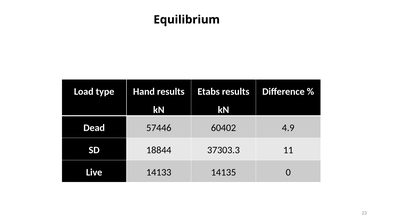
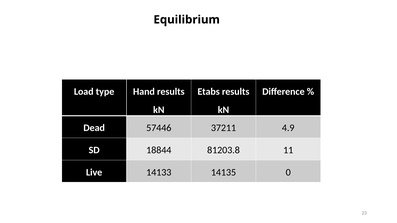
60402: 60402 -> 37211
37303.3: 37303.3 -> 81203.8
